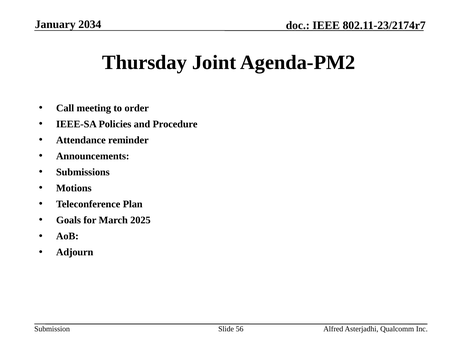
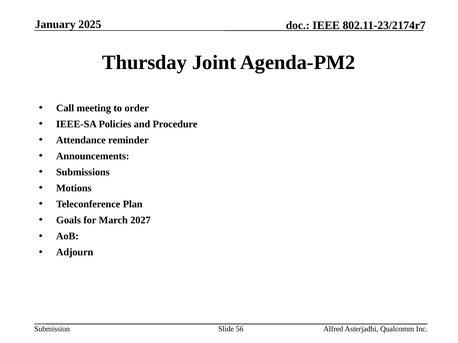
2034: 2034 -> 2025
2025: 2025 -> 2027
